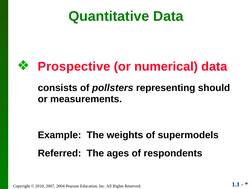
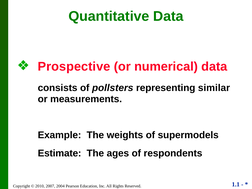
should: should -> similar
Referred: Referred -> Estimate
